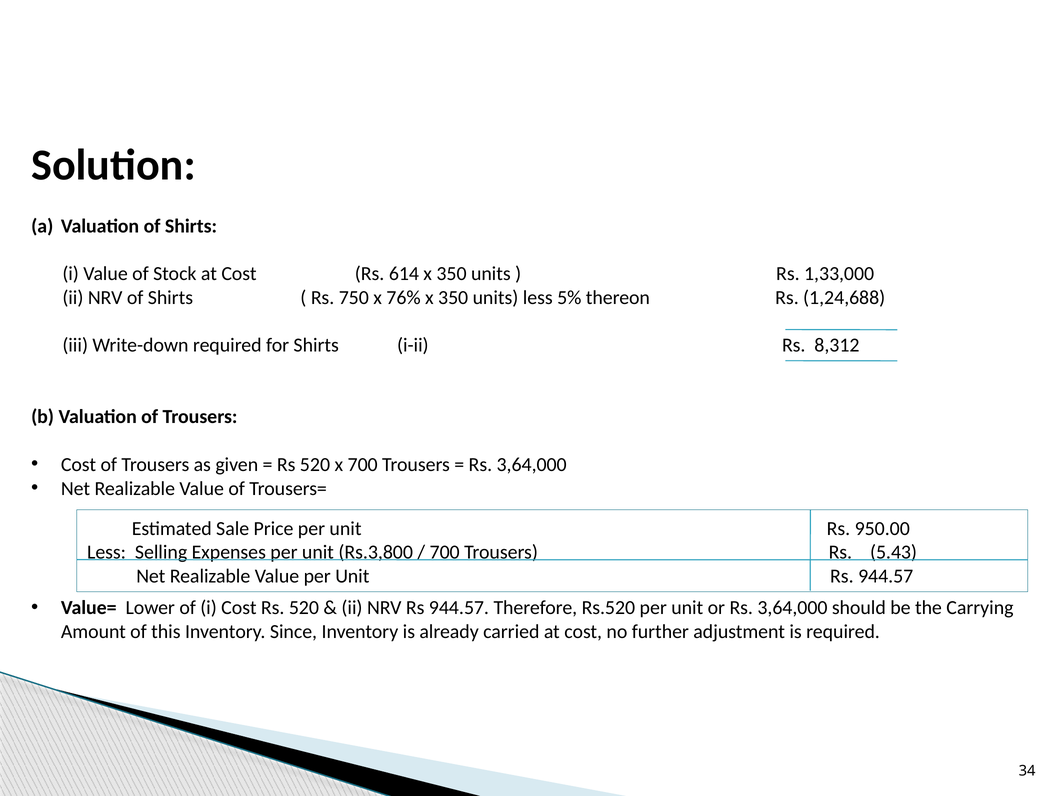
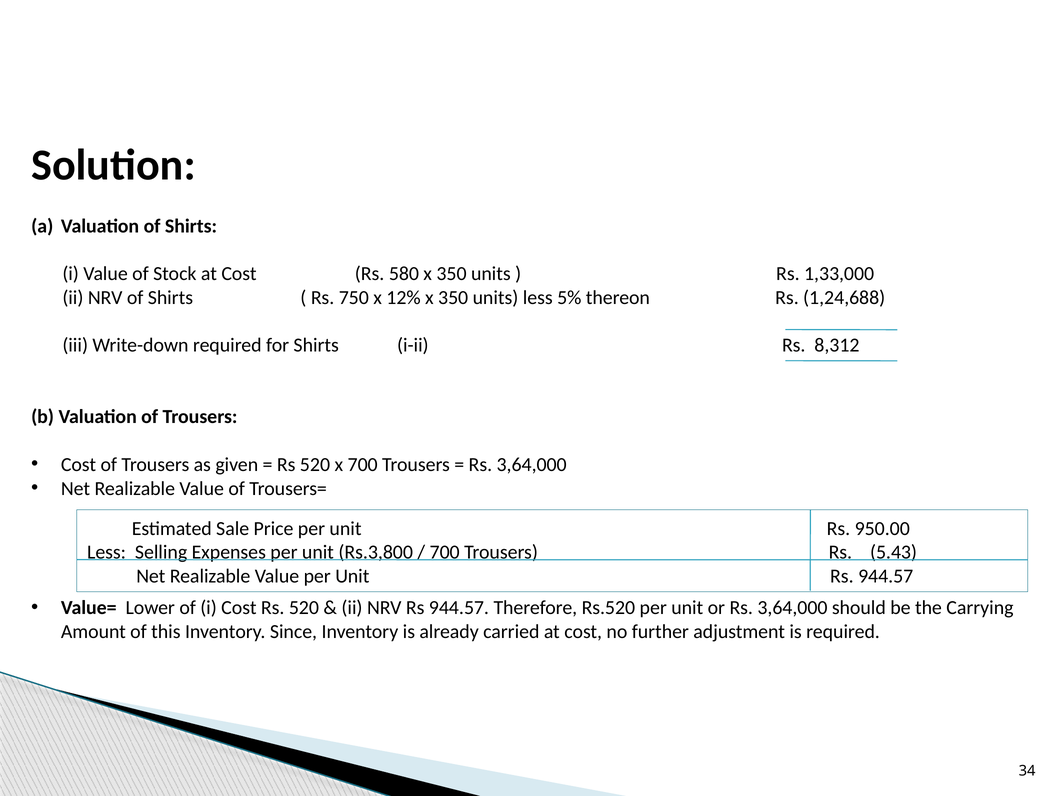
614: 614 -> 580
76%: 76% -> 12%
